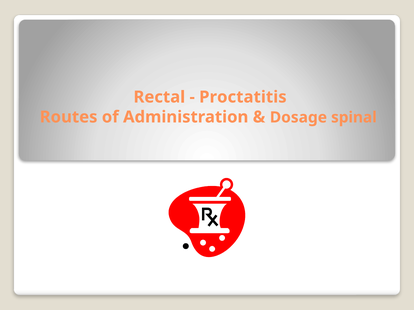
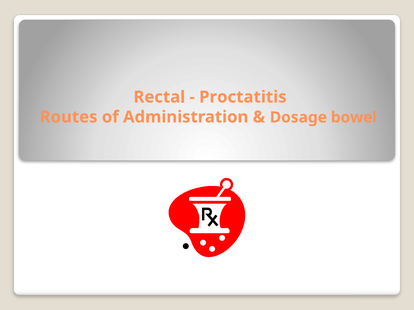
spinal: spinal -> bowel
